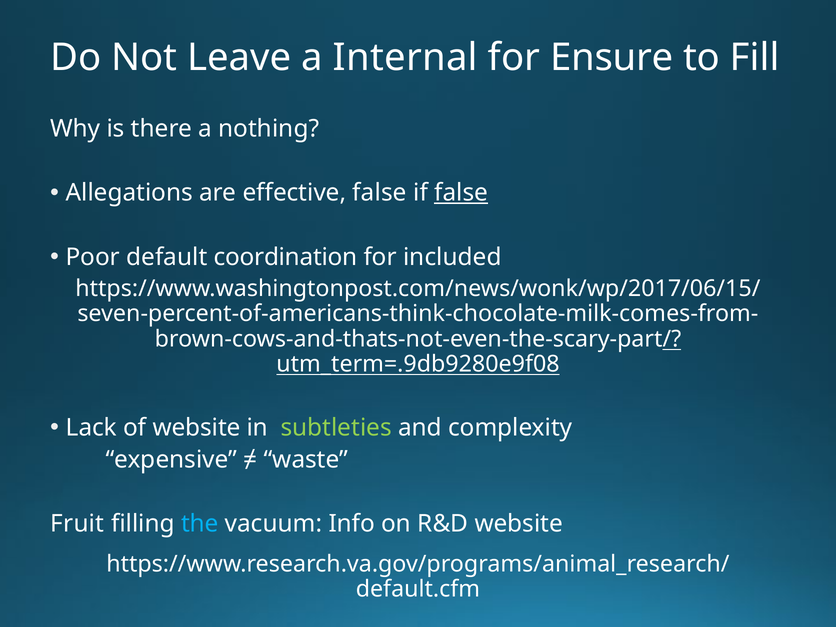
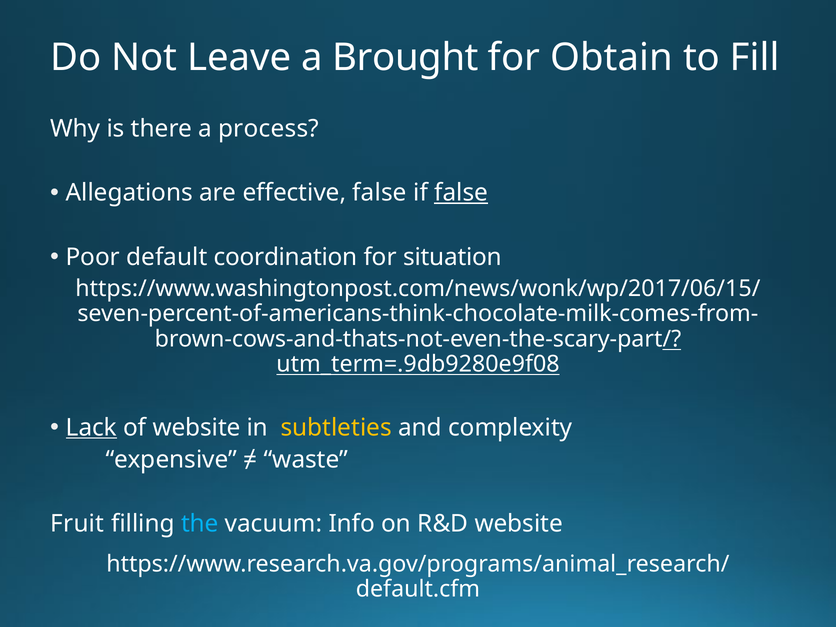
Internal: Internal -> Brought
Ensure: Ensure -> Obtain
nothing: nothing -> process
included: included -> situation
Lack underline: none -> present
subtleties colour: light green -> yellow
